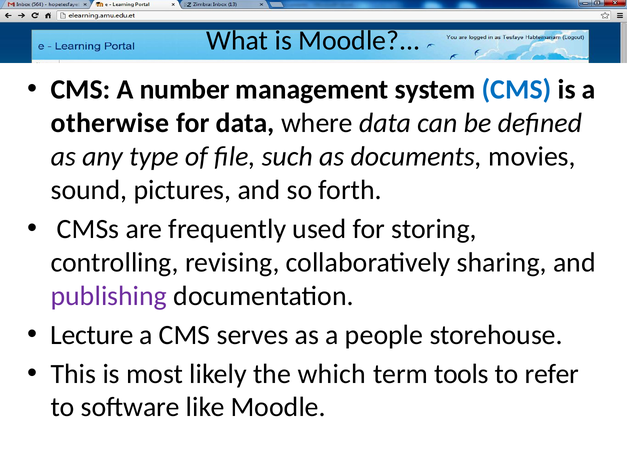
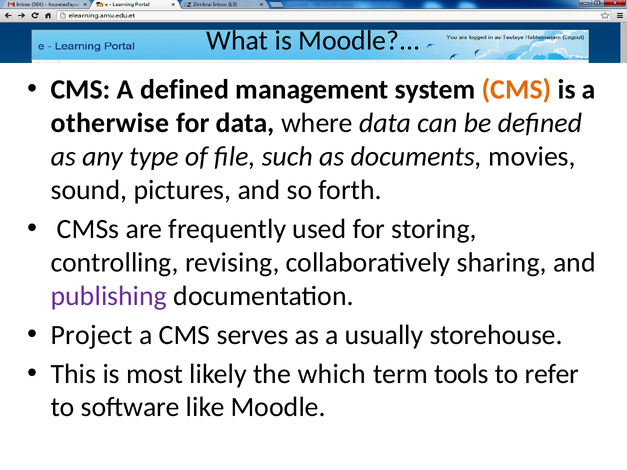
A number: number -> defined
CMS at (517, 90) colour: blue -> orange
Lecture: Lecture -> Project
people: people -> usually
